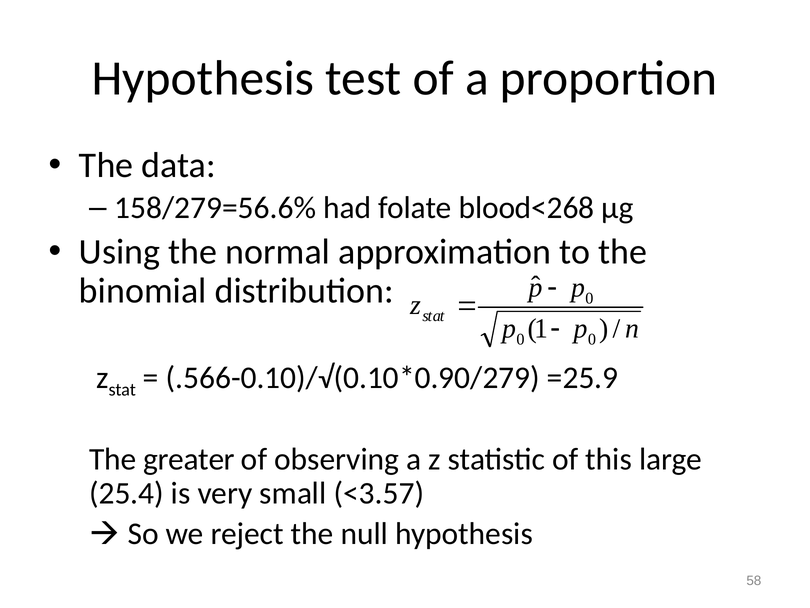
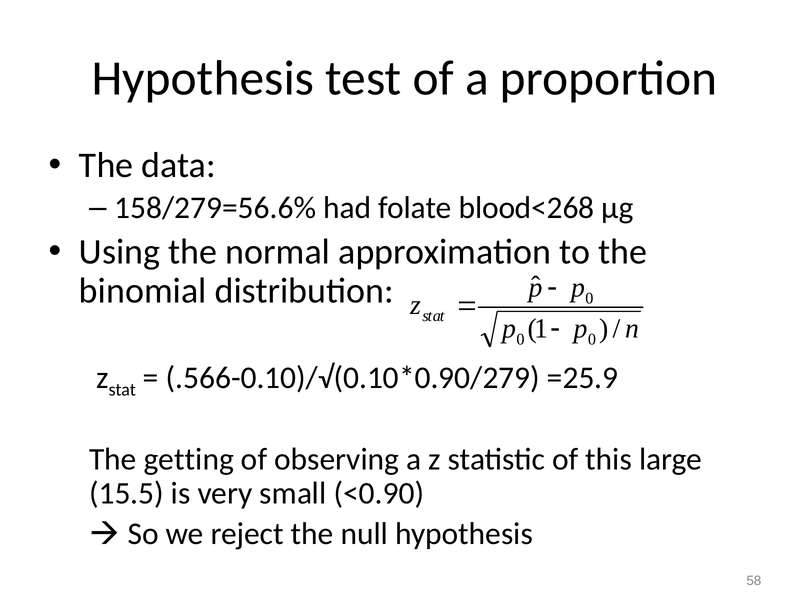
greater: greater -> getting
25.4: 25.4 -> 15.5
<3.57: <3.57 -> <0.90
